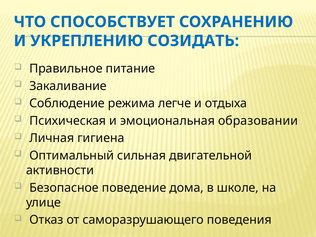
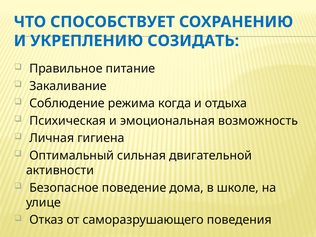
легче: легче -> когда
образовании: образовании -> возможность
